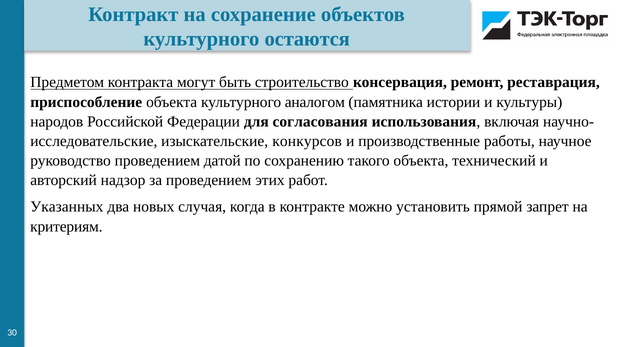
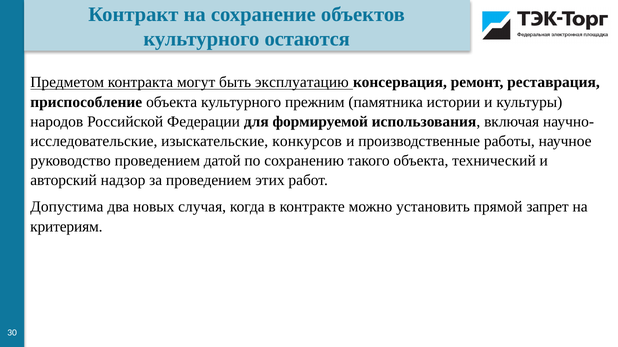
строительство: строительство -> эксплуатацию
аналогом: аналогом -> прежним
согласования: согласования -> формируемой
Указанных: Указанных -> Допустима
